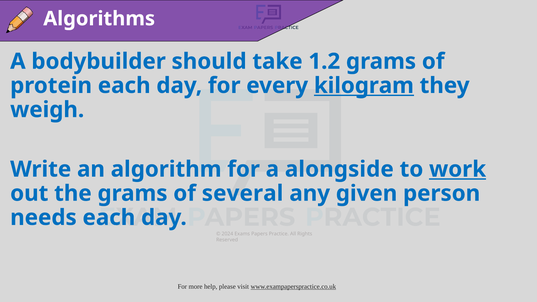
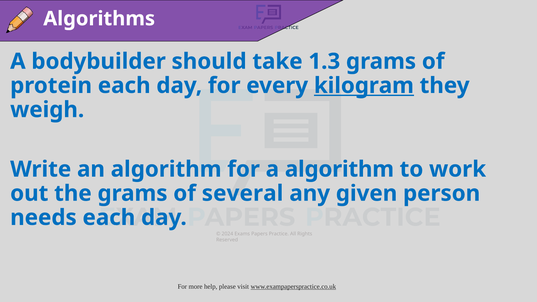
1.2: 1.2 -> 1.3
a alongside: alongside -> algorithm
work underline: present -> none
